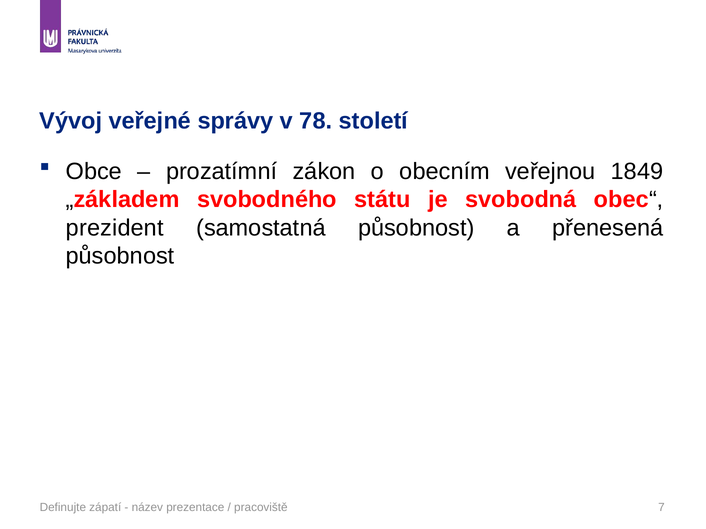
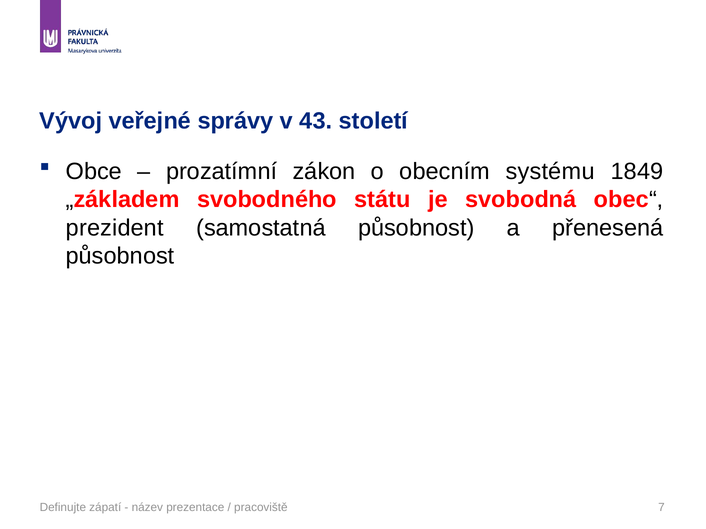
78: 78 -> 43
veřejnou: veřejnou -> systému
